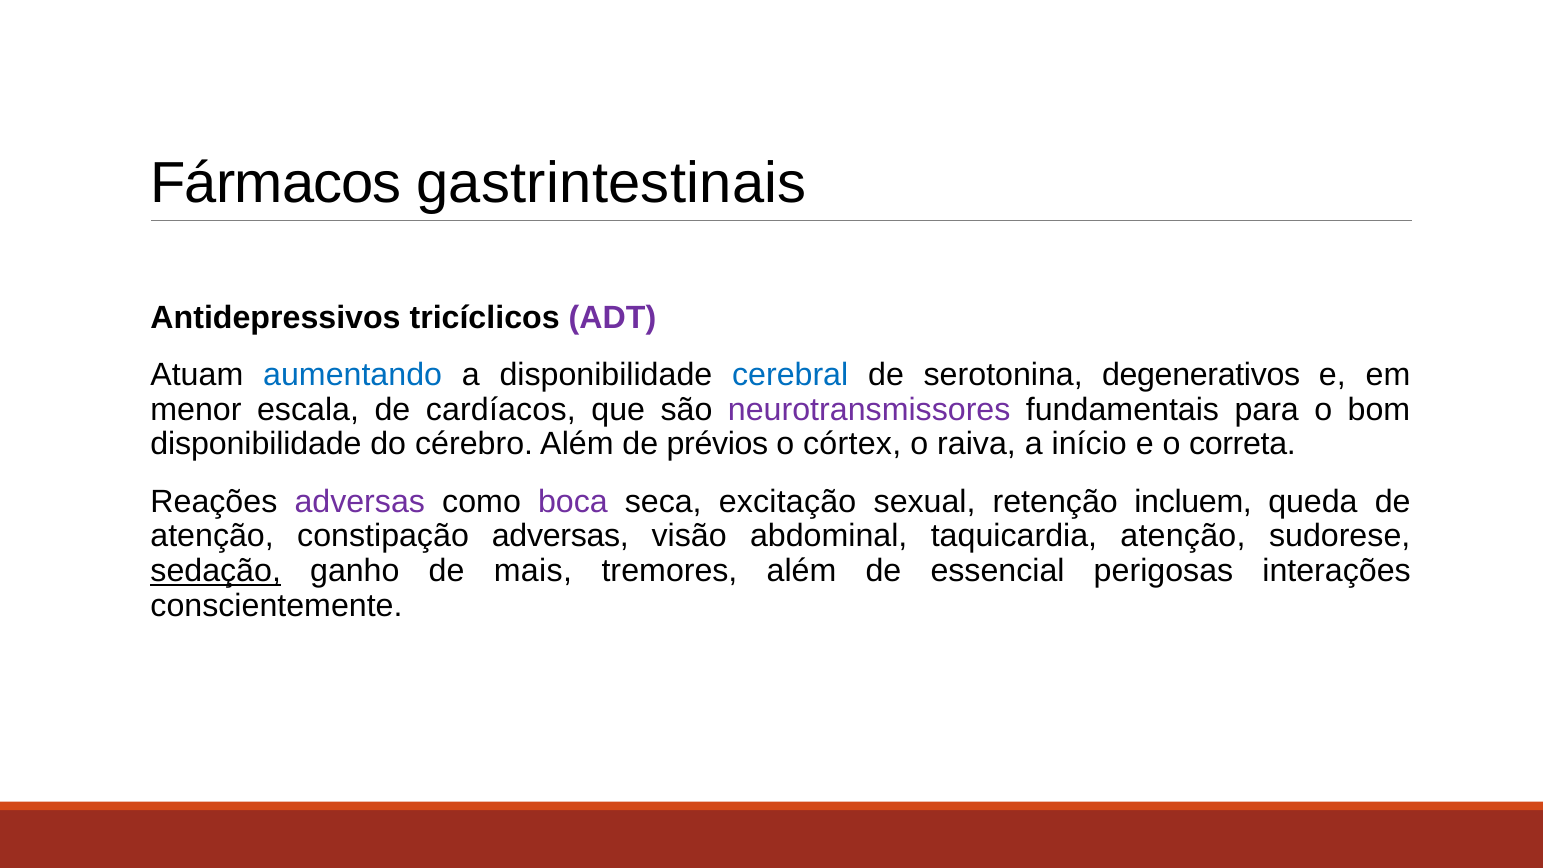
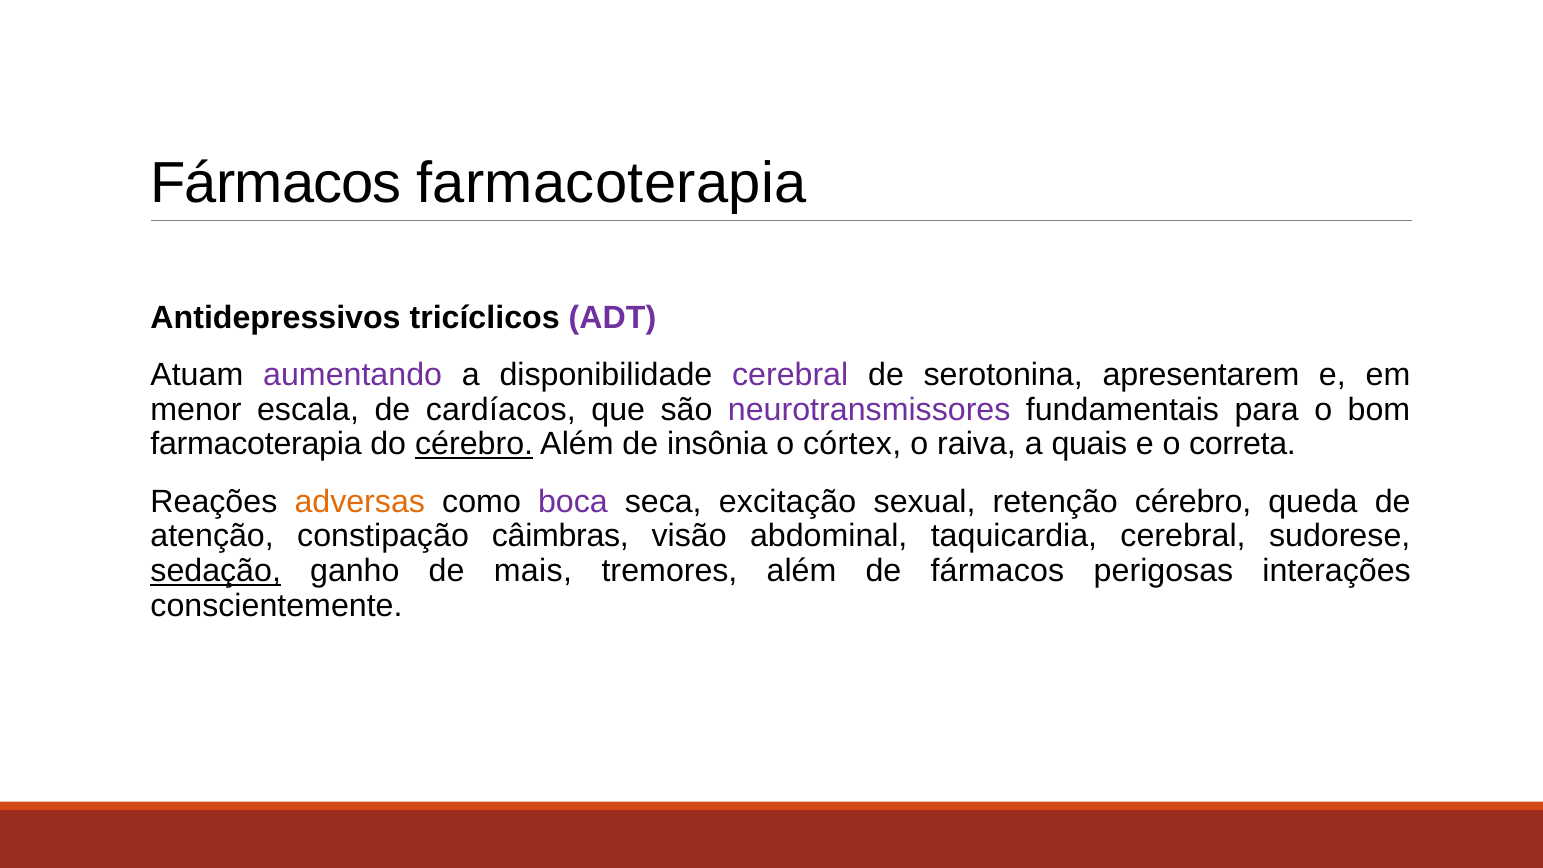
Fármacos gastrintestinais: gastrintestinais -> farmacoterapia
aumentando colour: blue -> purple
cerebral at (790, 375) colour: blue -> purple
degenerativos: degenerativos -> apresentarem
disponibilidade at (256, 444): disponibilidade -> farmacoterapia
cérebro at (474, 444) underline: none -> present
prévios: prévios -> insônia
início: início -> quais
adversas at (360, 502) colour: purple -> orange
retenção incluem: incluem -> cérebro
constipação adversas: adversas -> câimbras
taquicardia atenção: atenção -> cerebral
de essencial: essencial -> fármacos
